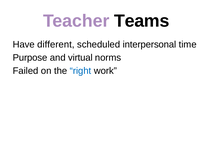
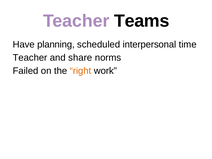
different: different -> planning
Purpose at (30, 58): Purpose -> Teacher
virtual: virtual -> share
right colour: blue -> orange
